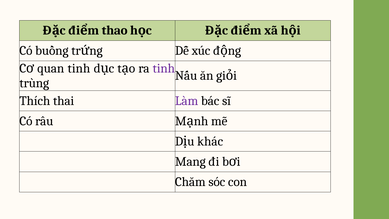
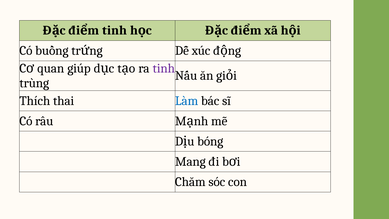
thao at (115, 30): thao -> tinh
quan tinh: tinh -> giúp
Làm colour: purple -> blue
khác: khác -> bóng
